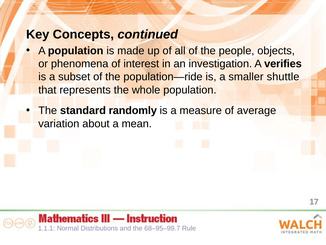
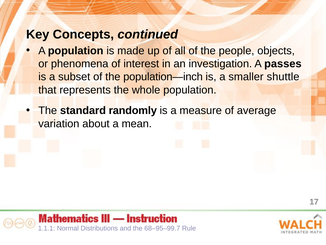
verifies: verifies -> passes
population—ride: population—ride -> population—inch
